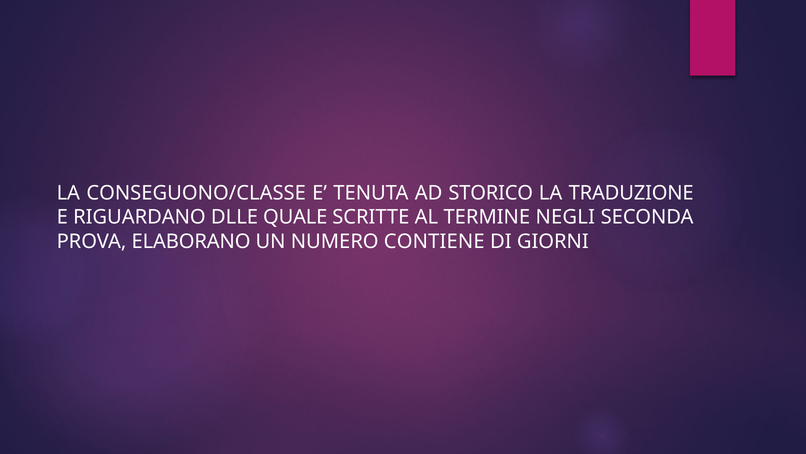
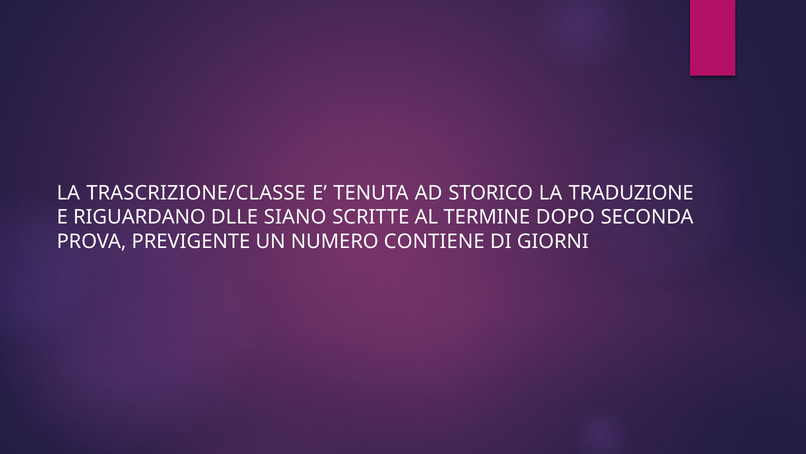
CONSEGUONO/CLASSE: CONSEGUONO/CLASSE -> TRASCRIZIONE/CLASSE
QUALE: QUALE -> SIANO
NEGLI: NEGLI -> DOPO
ELABORANO: ELABORANO -> PREVIGENTE
